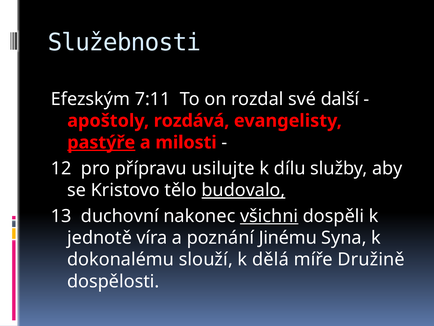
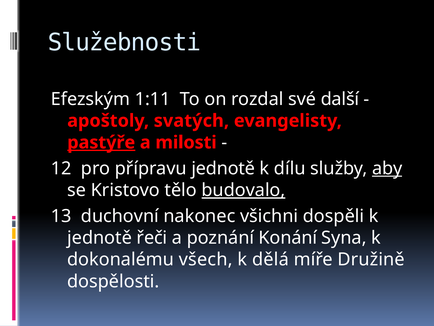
7:11: 7:11 -> 1:11
rozdává: rozdává -> svatých
přípravu usilujte: usilujte -> jednotě
aby underline: none -> present
všichni underline: present -> none
víra: víra -> řeči
Jinému: Jinému -> Konání
slouží: slouží -> všech
